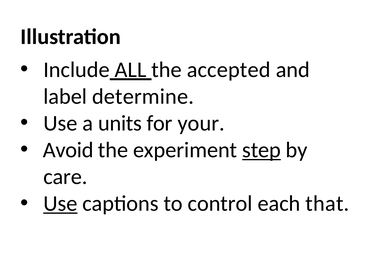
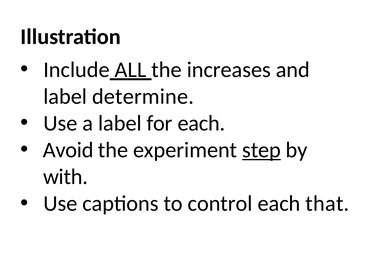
accepted: accepted -> increases
a units: units -> label
for your: your -> each
care: care -> with
Use at (60, 203) underline: present -> none
